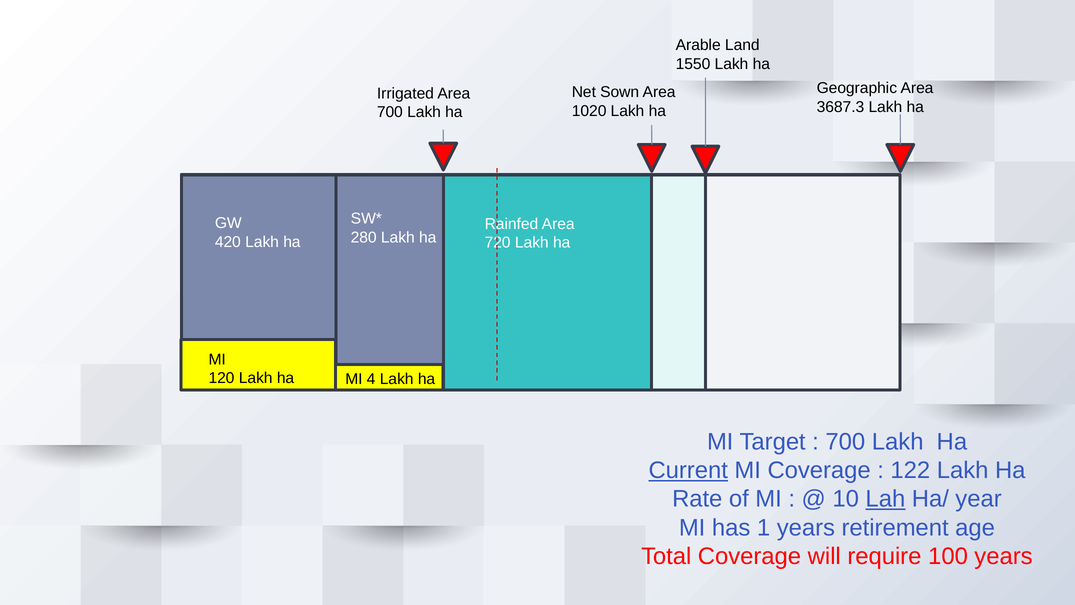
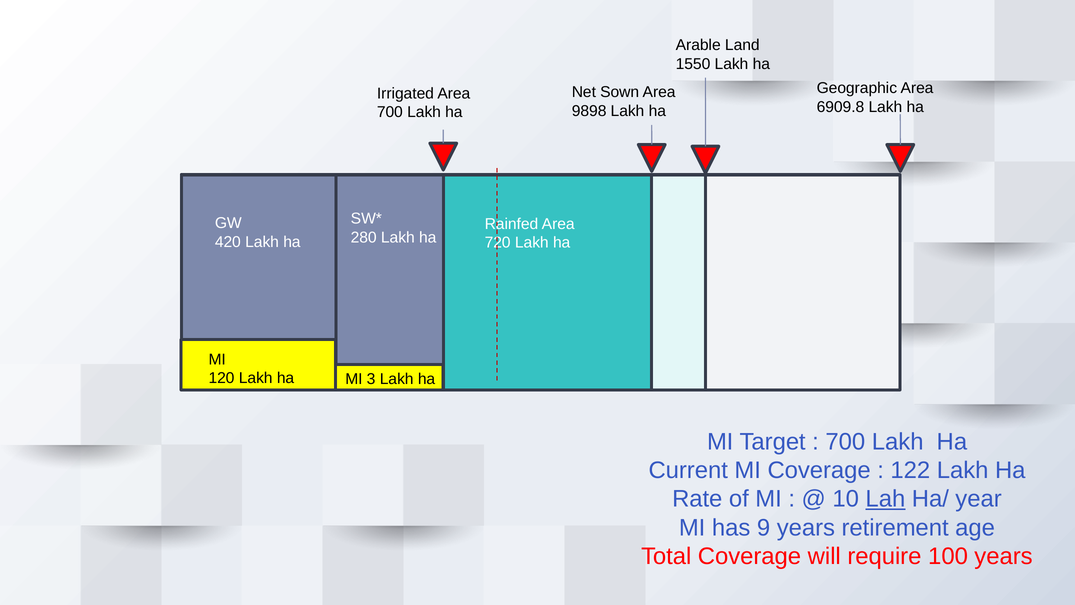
3687.3: 3687.3 -> 6909.8
1020: 1020 -> 9898
4: 4 -> 3
Current underline: present -> none
1: 1 -> 9
